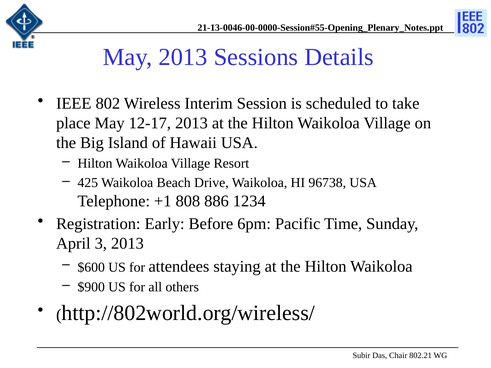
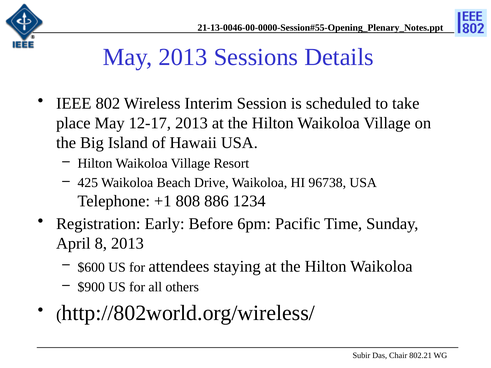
3: 3 -> 8
